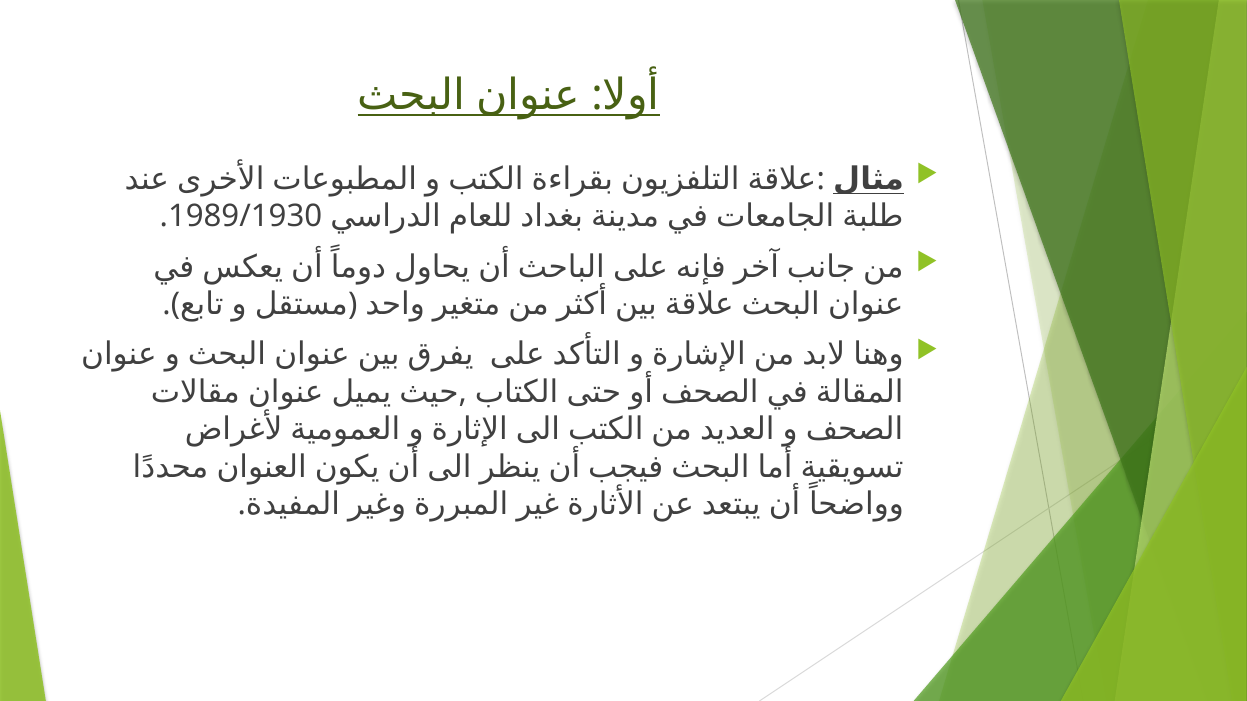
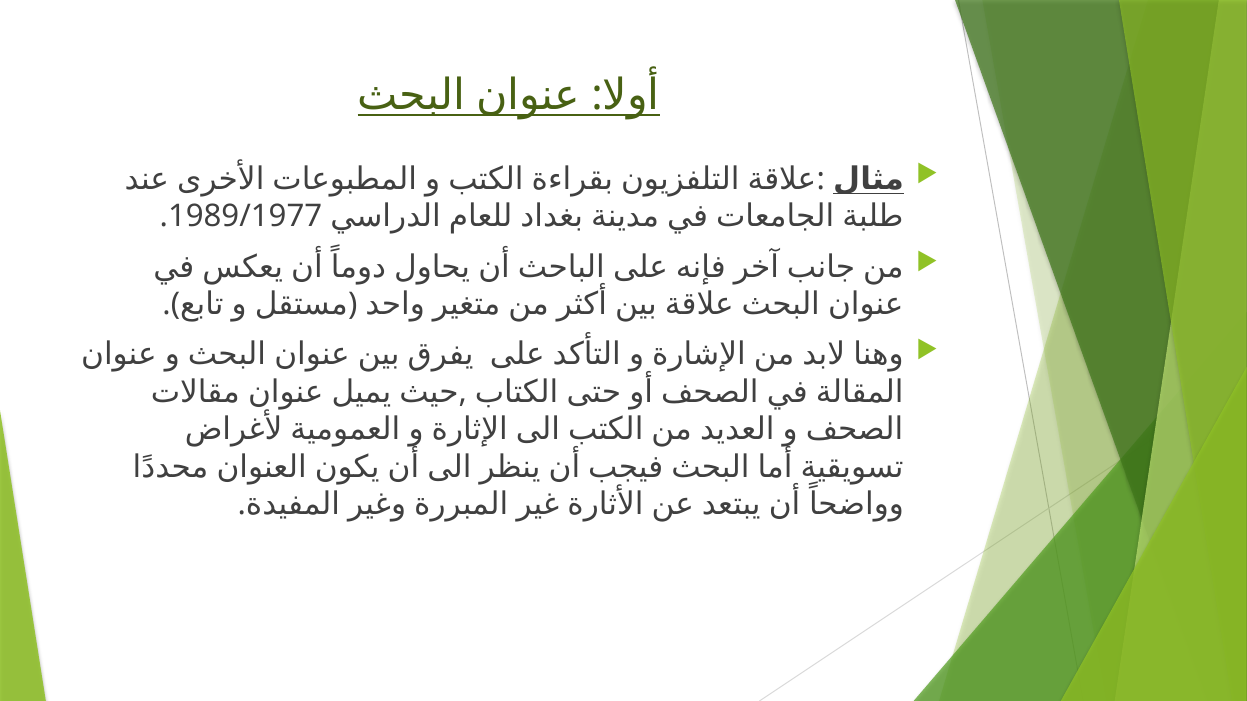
1989/1930: 1989/1930 -> 1989/1977
